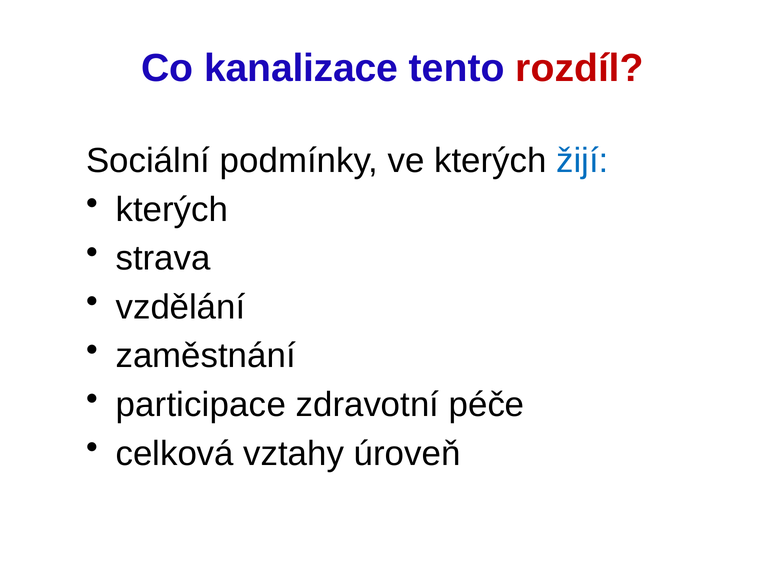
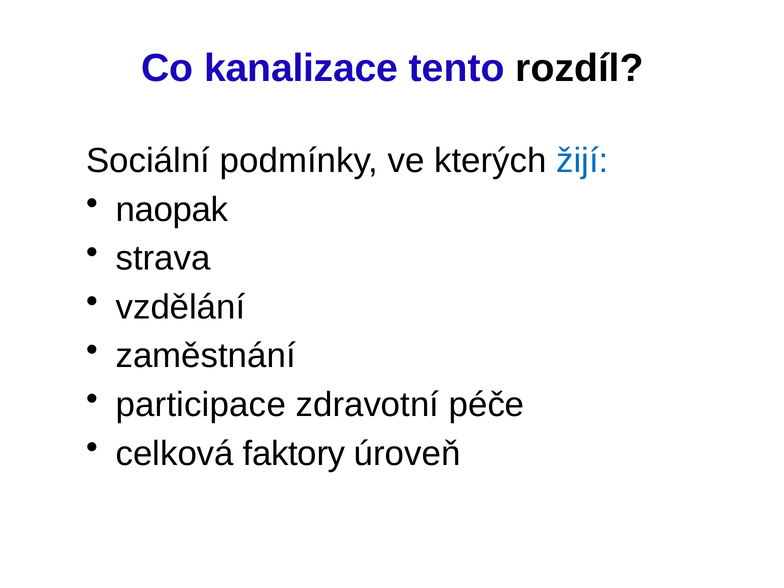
rozdíl colour: red -> black
kterých at (172, 210): kterých -> naopak
vztahy: vztahy -> faktory
